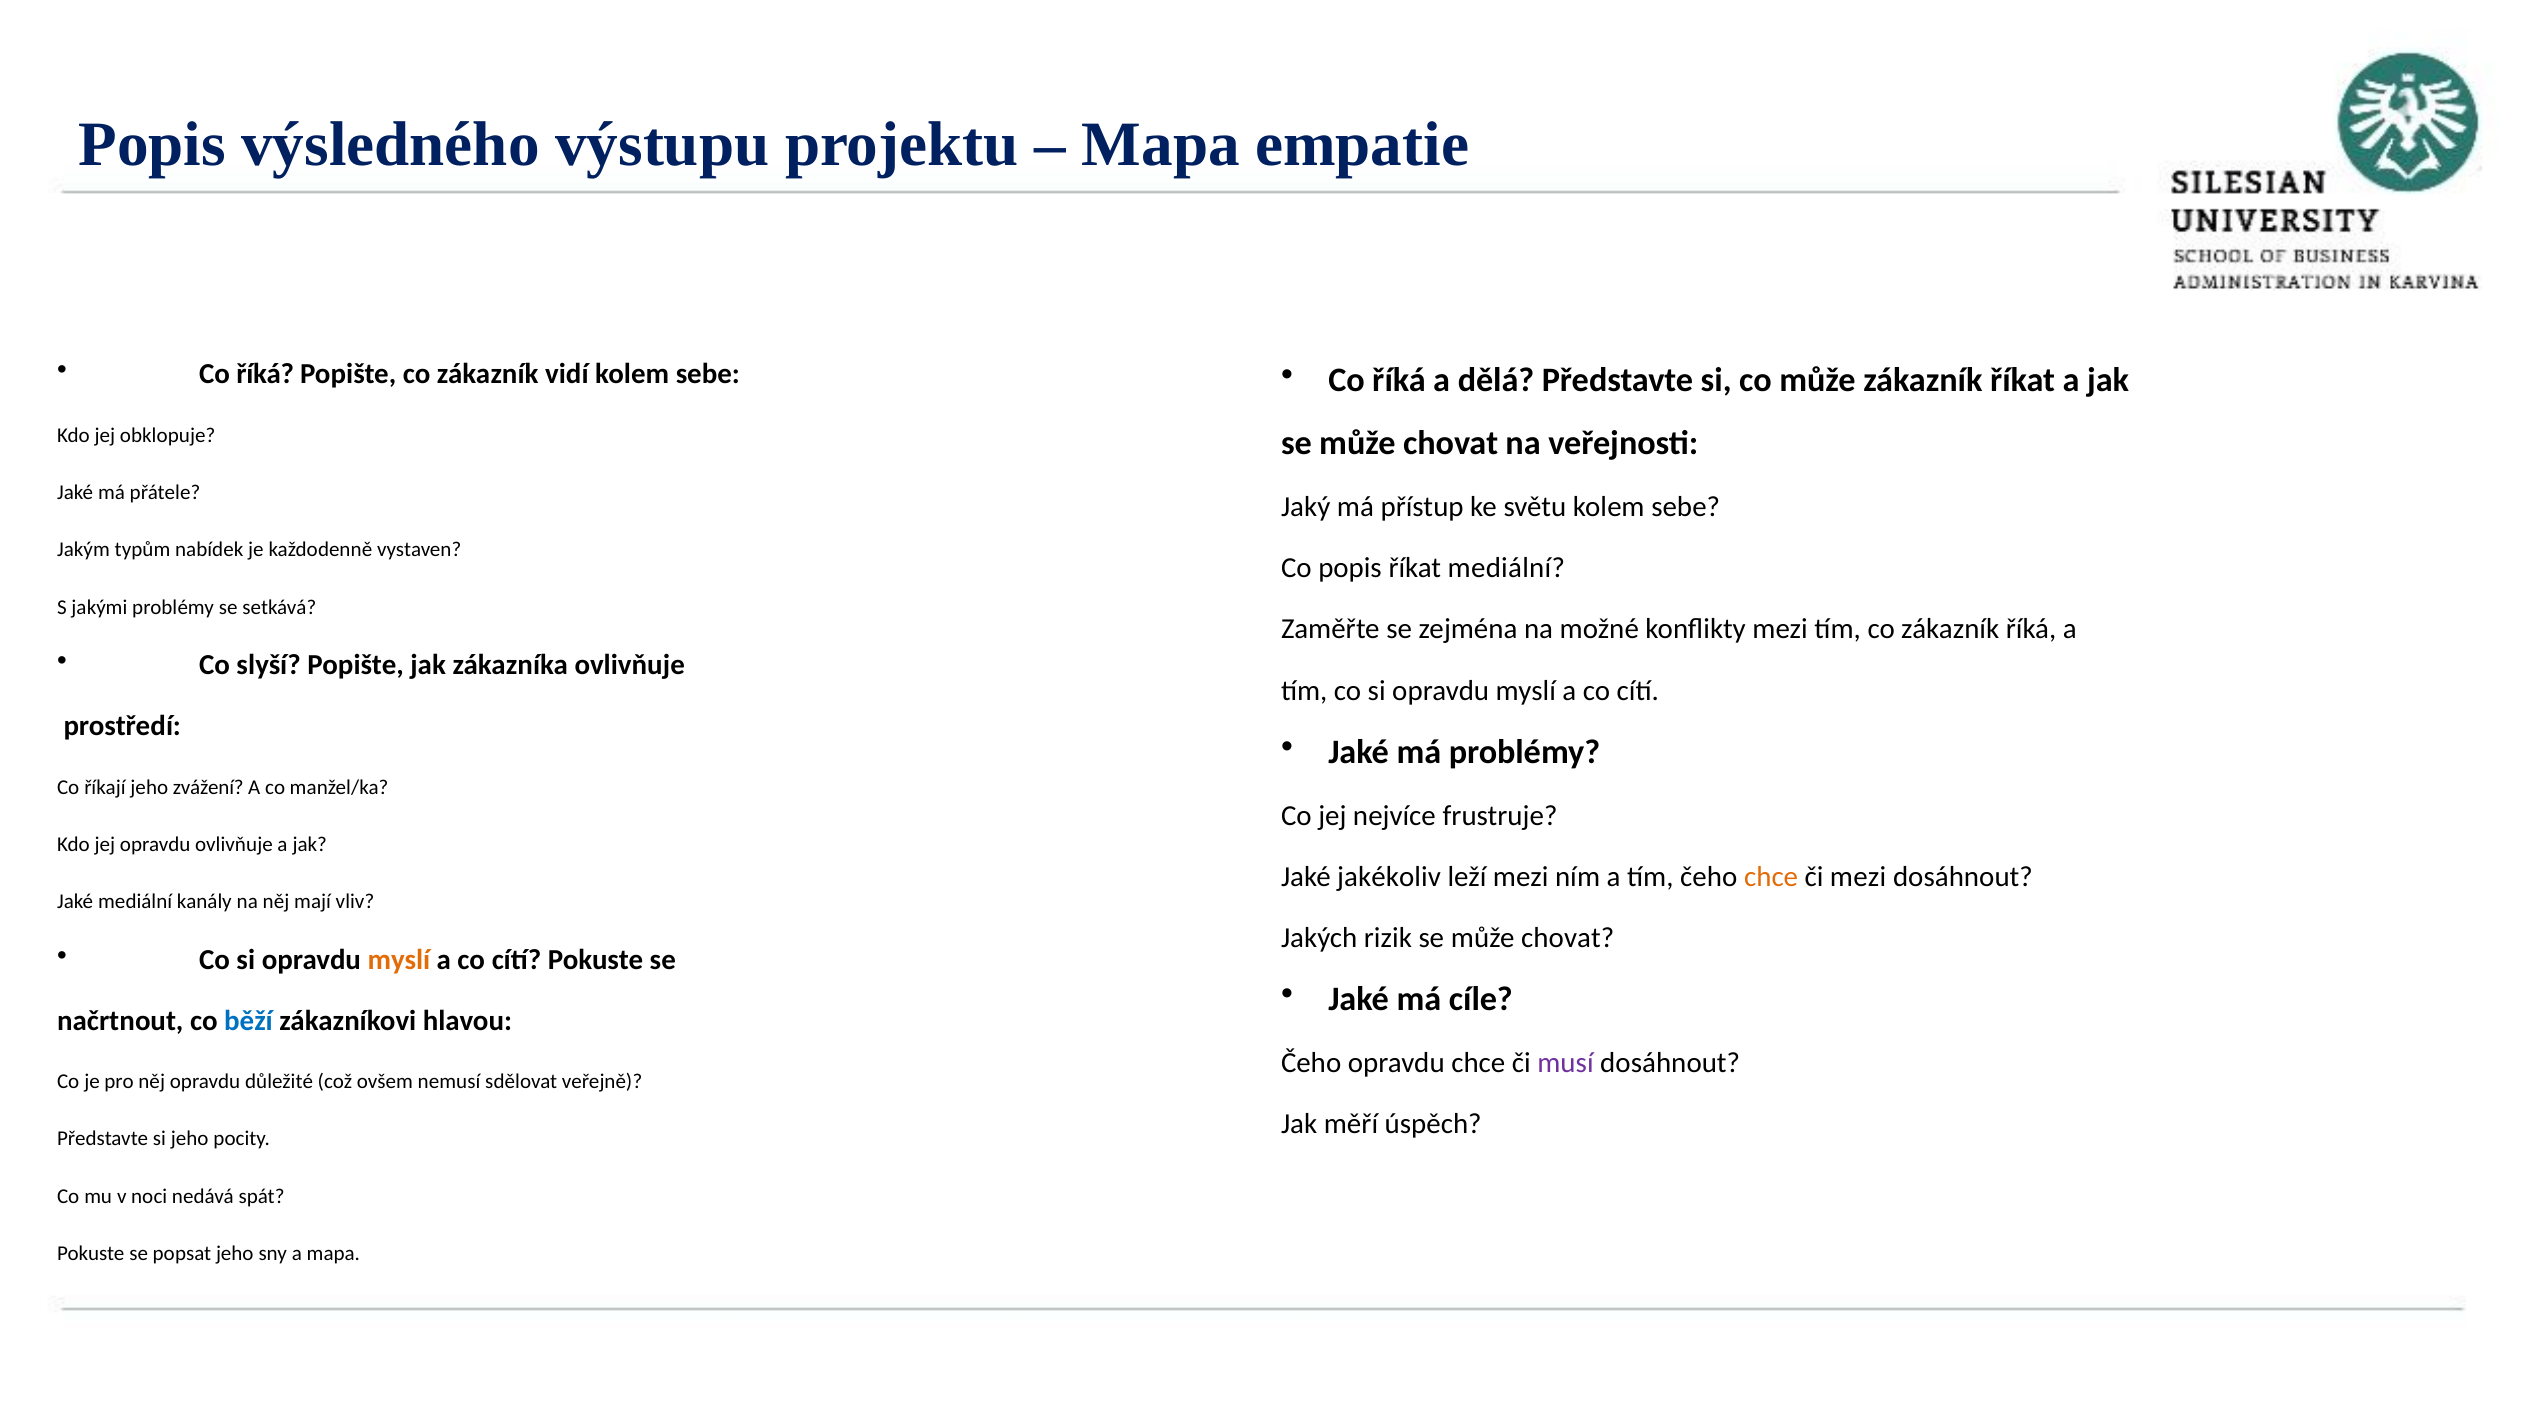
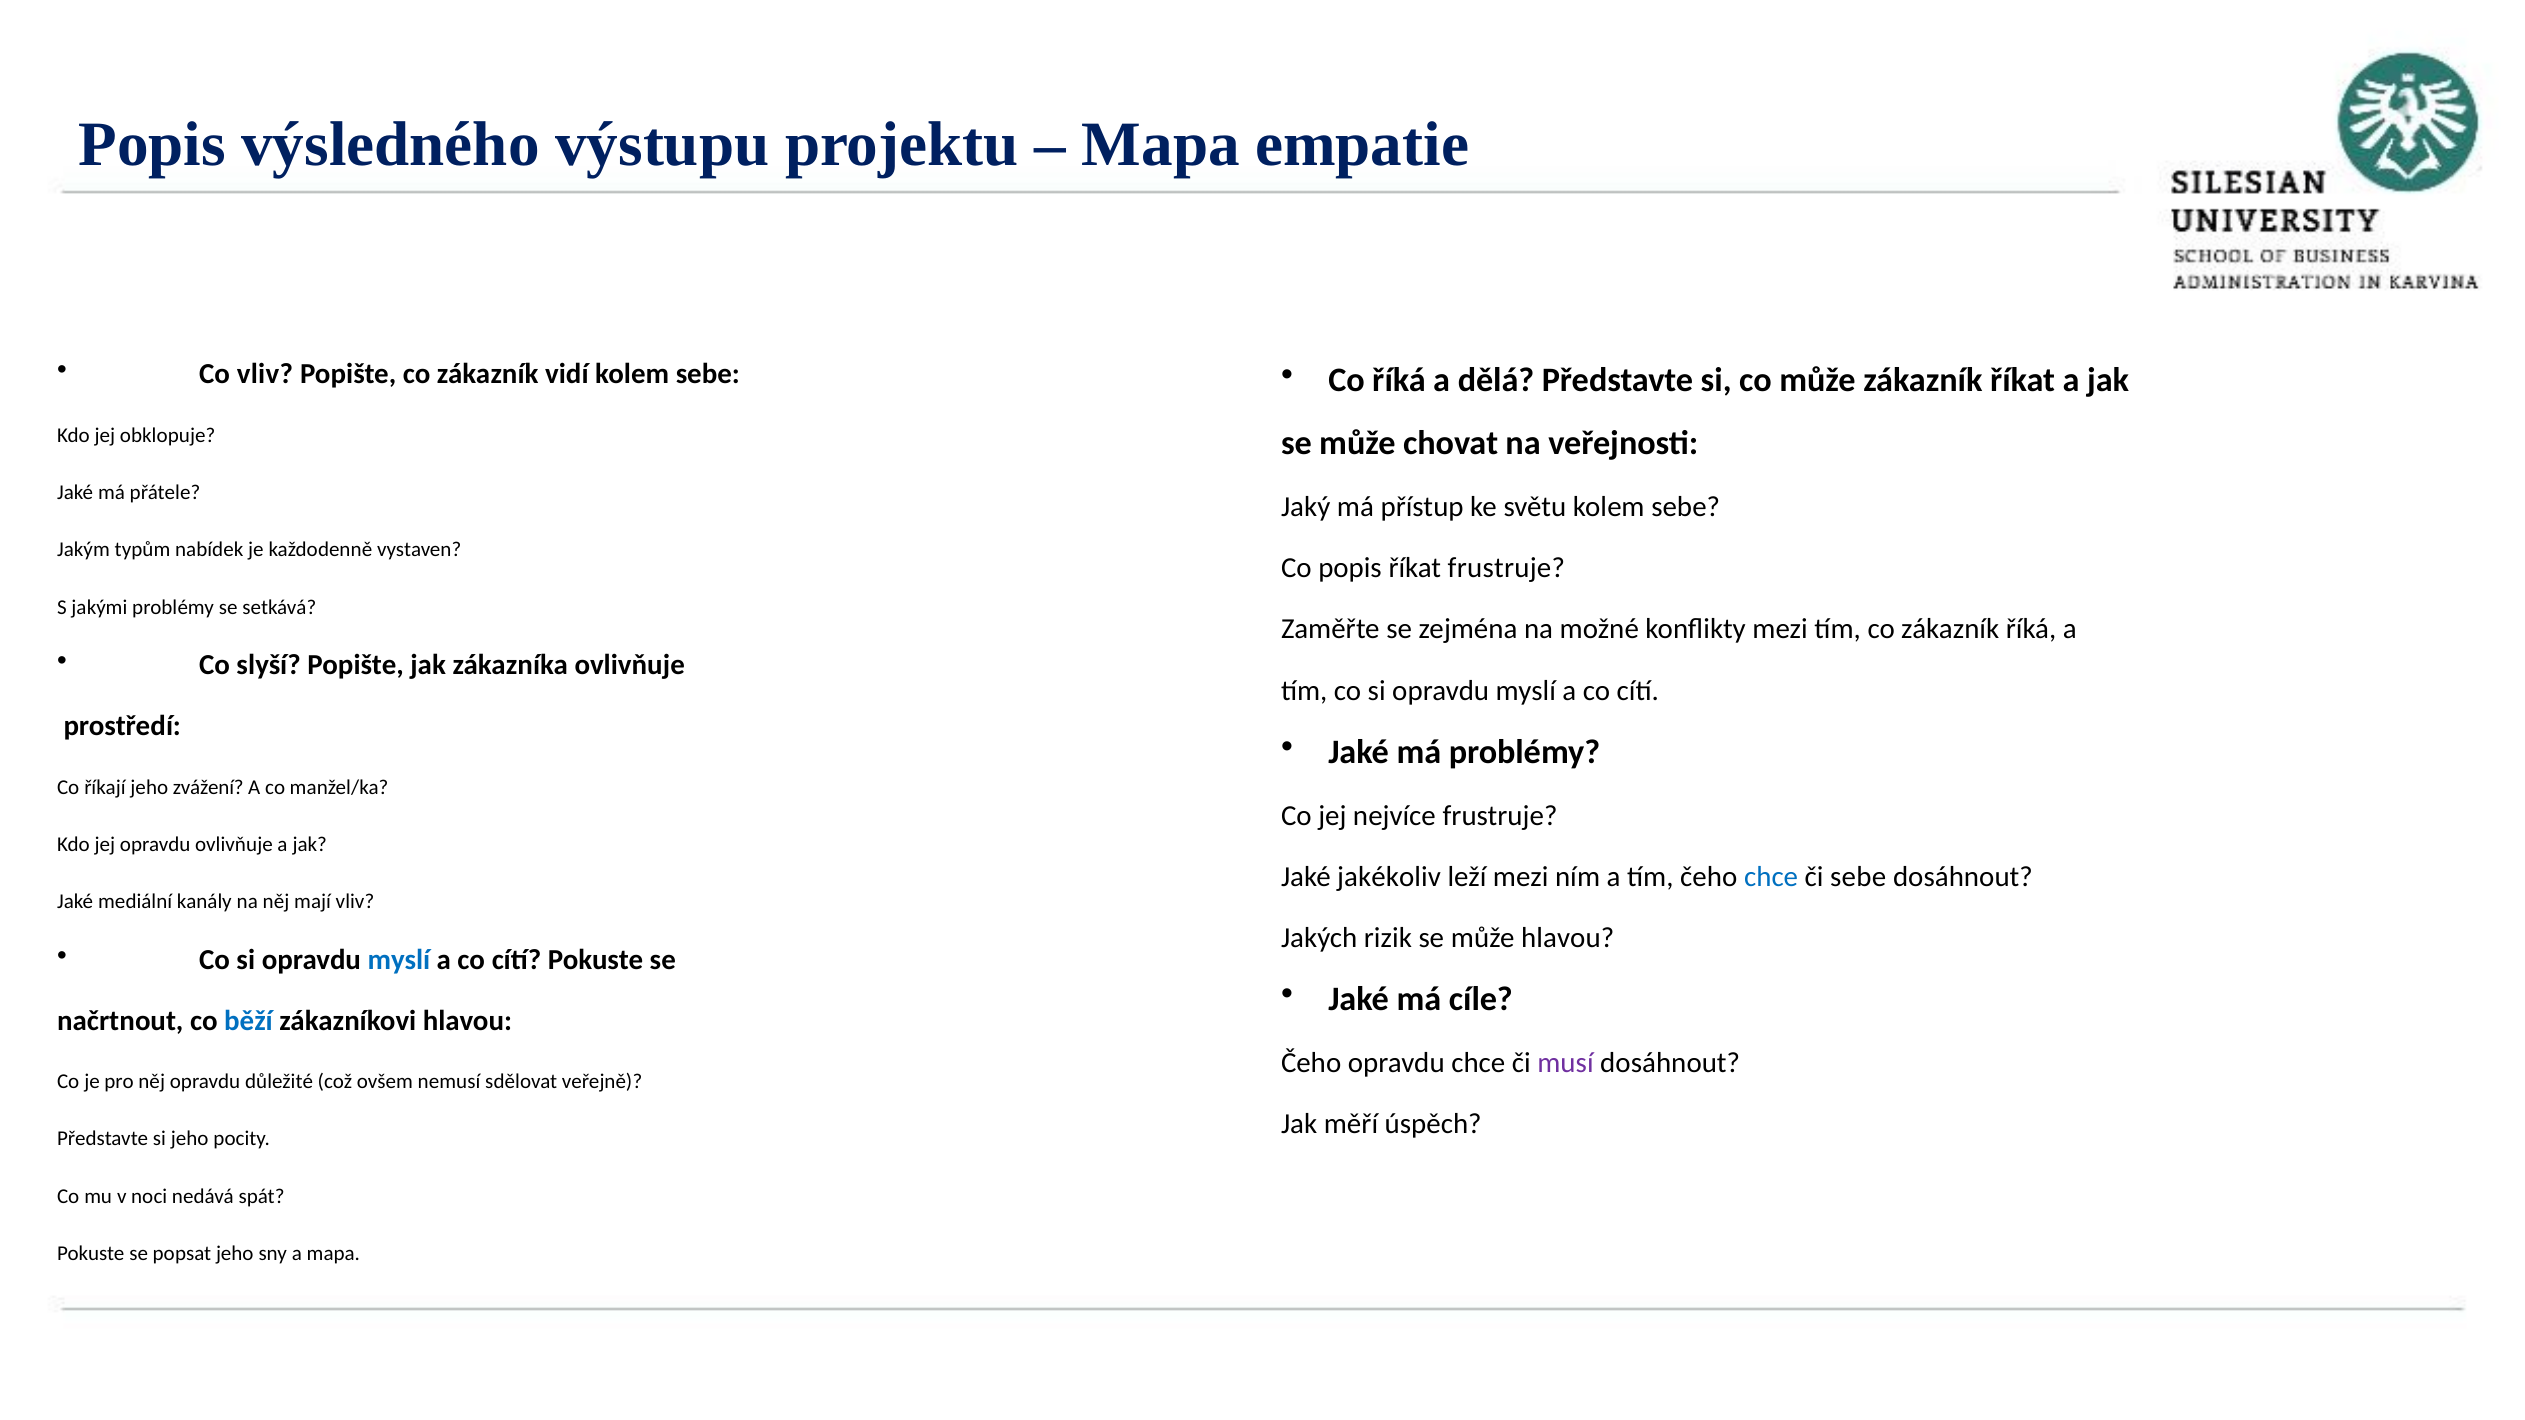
říká at (265, 374): říká -> vliv
říkat mediální: mediální -> frustruje
chce at (1771, 877) colour: orange -> blue
či mezi: mezi -> sebe
rizik se může chovat: chovat -> hlavou
myslí at (399, 960) colour: orange -> blue
